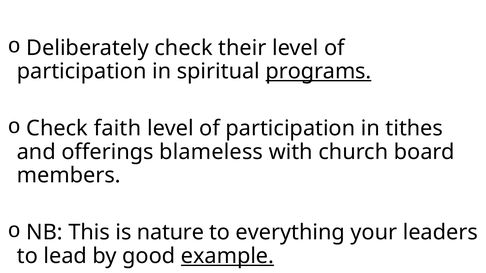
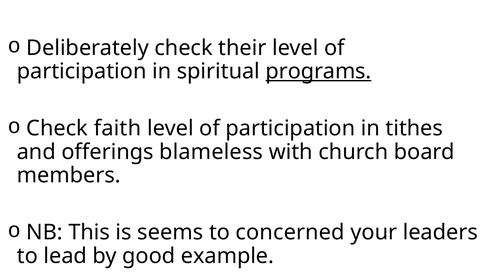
nature: nature -> seems
everything: everything -> concerned
example underline: present -> none
